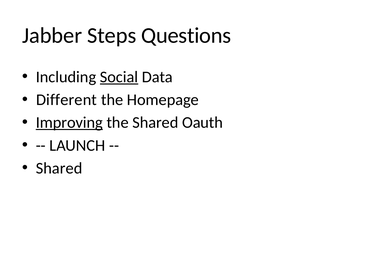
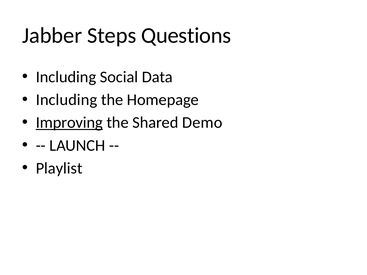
Social underline: present -> none
Different at (66, 100): Different -> Including
Oauth: Oauth -> Demo
Shared at (59, 168): Shared -> Playlist
